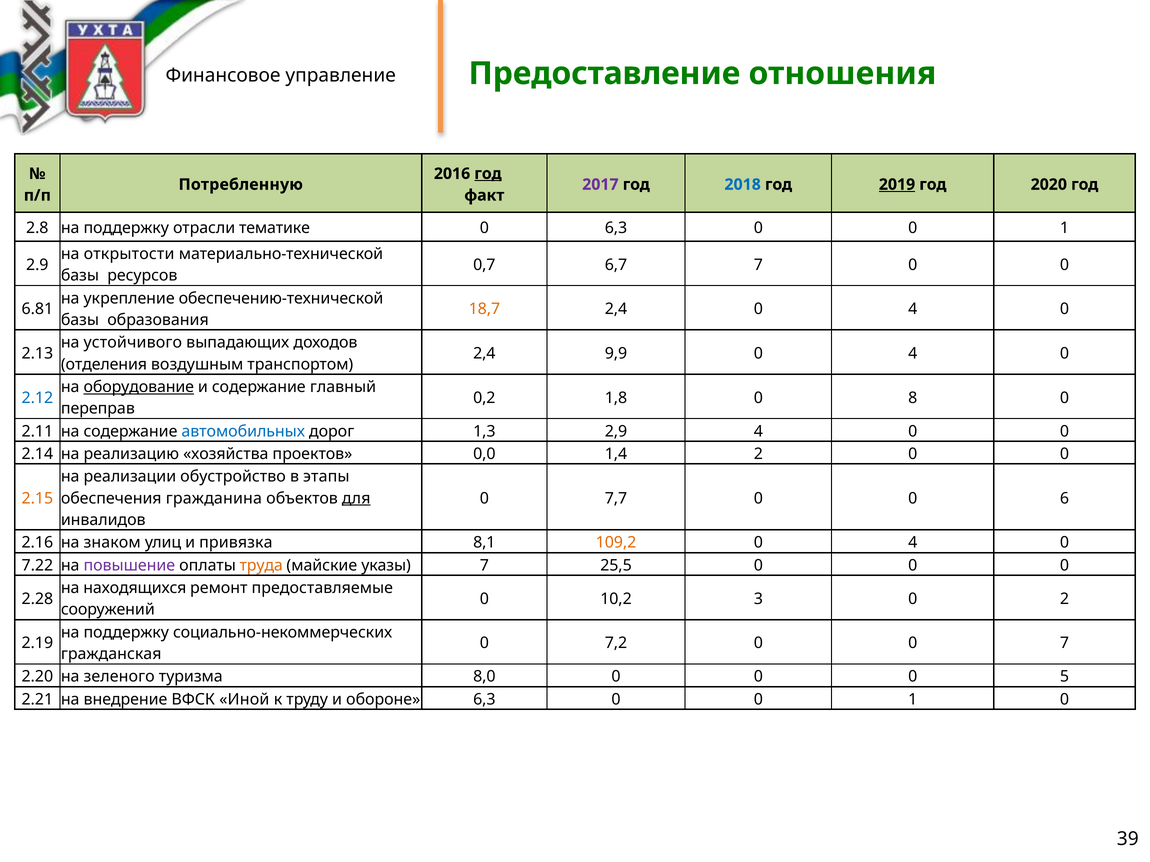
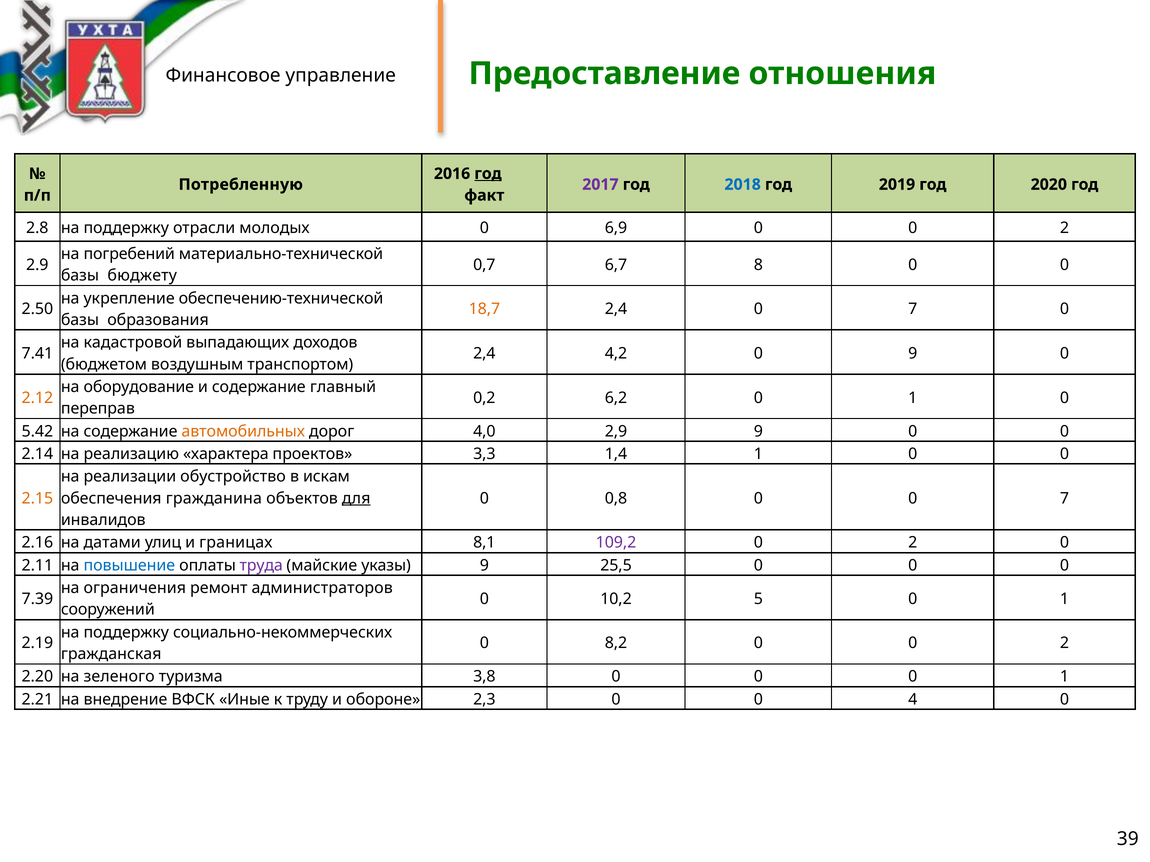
2019 underline: present -> none
тематике: тематике -> молодых
0 6,3: 6,3 -> 6,9
1 at (1065, 228): 1 -> 2
открытости: открытости -> погребений
6,7 7: 7 -> 8
ресурсов: ресурсов -> бюджету
6.81: 6.81 -> 2.50
2,4 0 4: 4 -> 7
устойчивого: устойчивого -> кадастровой
2.13: 2.13 -> 7.41
9,9: 9,9 -> 4,2
4 at (913, 354): 4 -> 9
отделения: отделения -> бюджетом
оборудование underline: present -> none
2.12 colour: blue -> orange
1,8: 1,8 -> 6,2
8 at (913, 398): 8 -> 1
2.11: 2.11 -> 5.42
автомобильных colour: blue -> orange
1,3: 1,3 -> 4,0
2,9 4: 4 -> 9
хозяйства: хозяйства -> характера
0,0: 0,0 -> 3,3
1,4 2: 2 -> 1
этапы: этапы -> искам
7,7: 7,7 -> 0,8
0 0 6: 6 -> 7
знаком: знаком -> датами
привязка: привязка -> границах
109,2 colour: orange -> purple
4 at (913, 543): 4 -> 2
7.22: 7.22 -> 2.11
повышение colour: purple -> blue
труда colour: orange -> purple
указы 7: 7 -> 9
находящихся: находящихся -> ограничения
предоставляемые: предоставляемые -> администраторов
2.28: 2.28 -> 7.39
3: 3 -> 5
2 at (1065, 599): 2 -> 1
7,2: 7,2 -> 8,2
7 at (1065, 644): 7 -> 2
8,0: 8,0 -> 3,8
0 0 5: 5 -> 1
Иной: Иной -> Иные
обороне 6,3: 6,3 -> 2,3
1 at (913, 700): 1 -> 4
